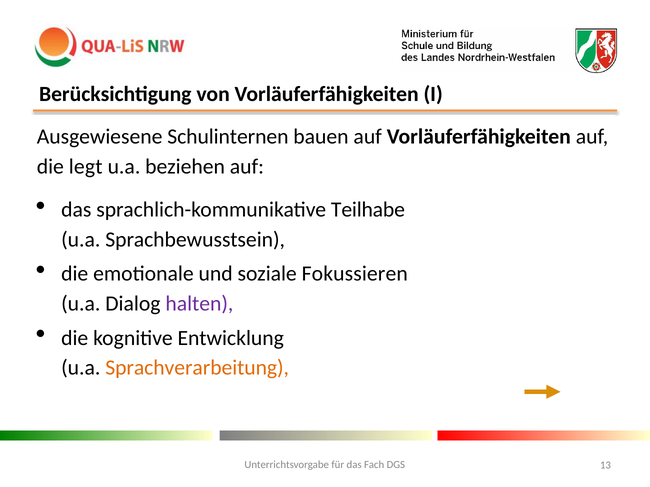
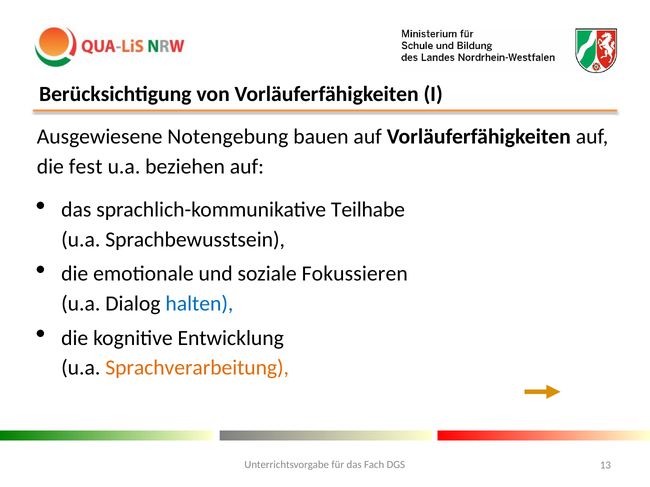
Schulinternen: Schulinternen -> Notengebung
legt: legt -> fest
halten colour: purple -> blue
